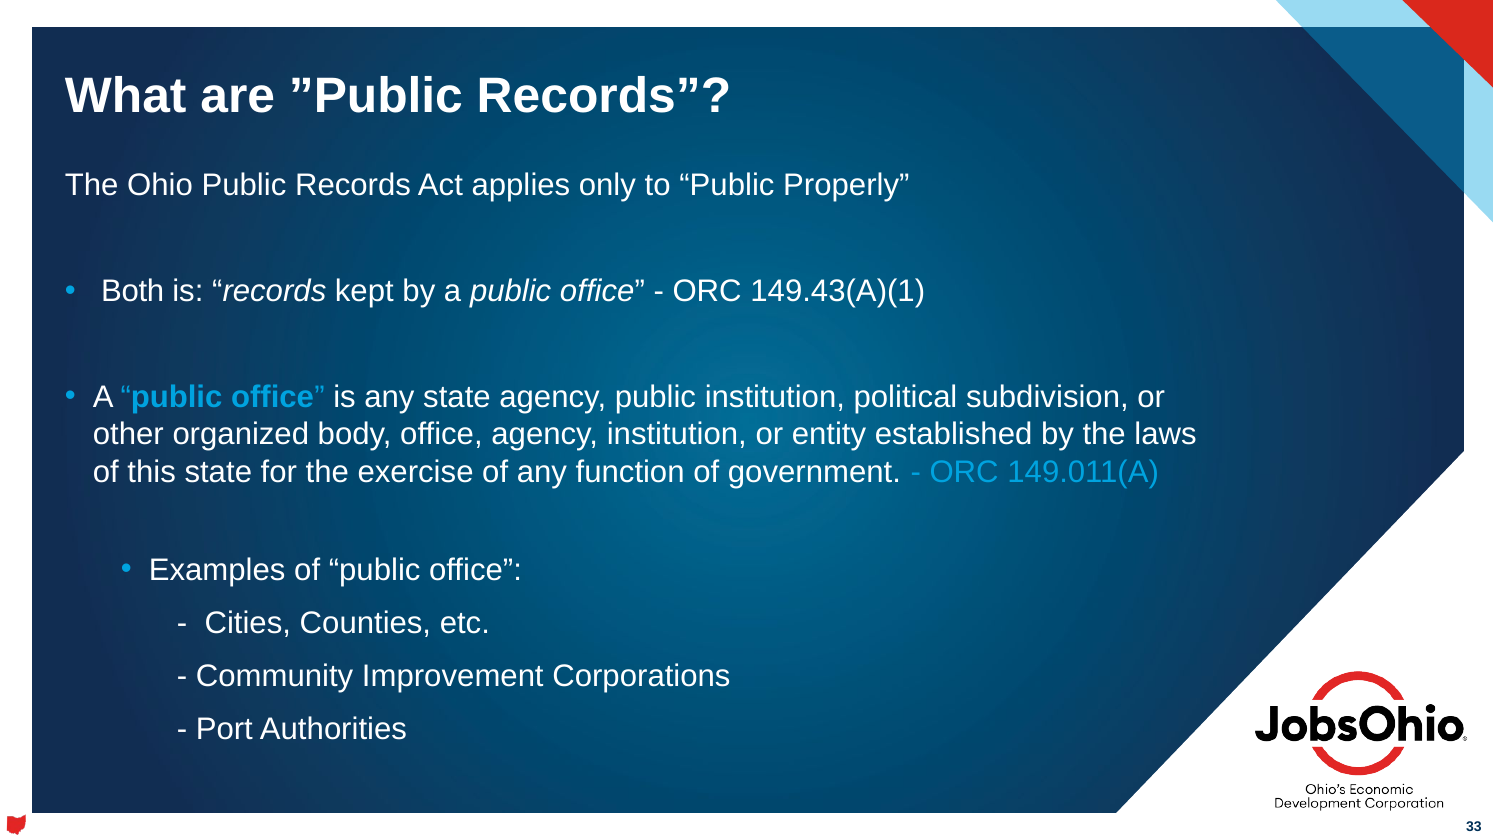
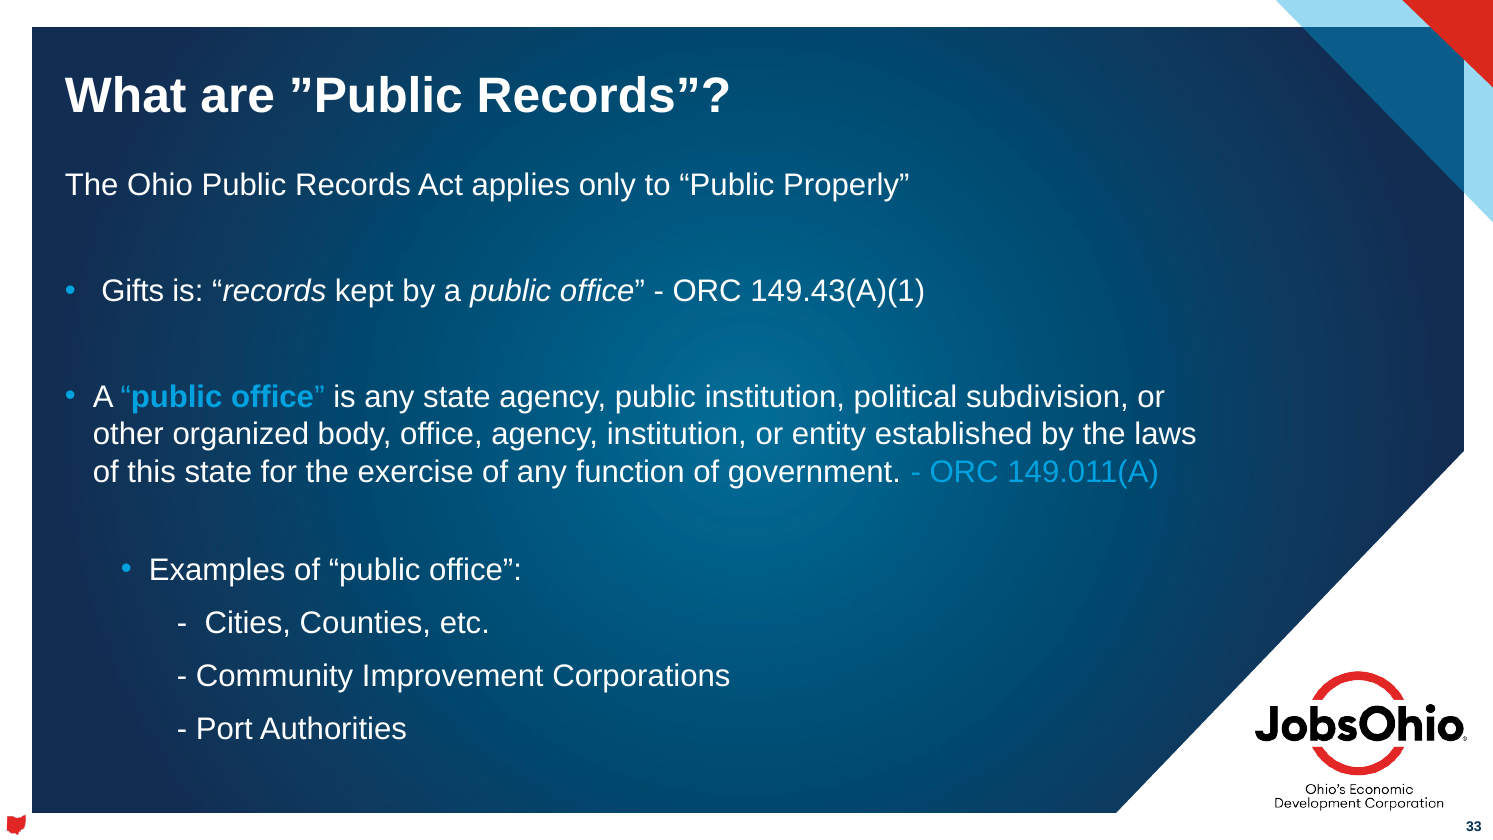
Both: Both -> Gifts
